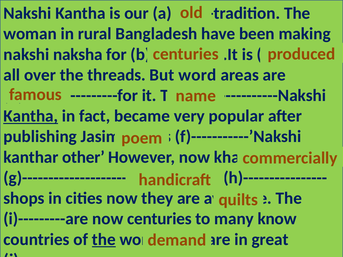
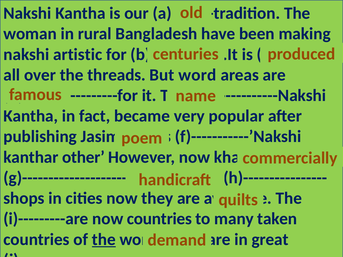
naksha: naksha -> artistic
Kantha at (31, 116) underline: present -> none
now centuries: centuries -> countries
know: know -> taken
